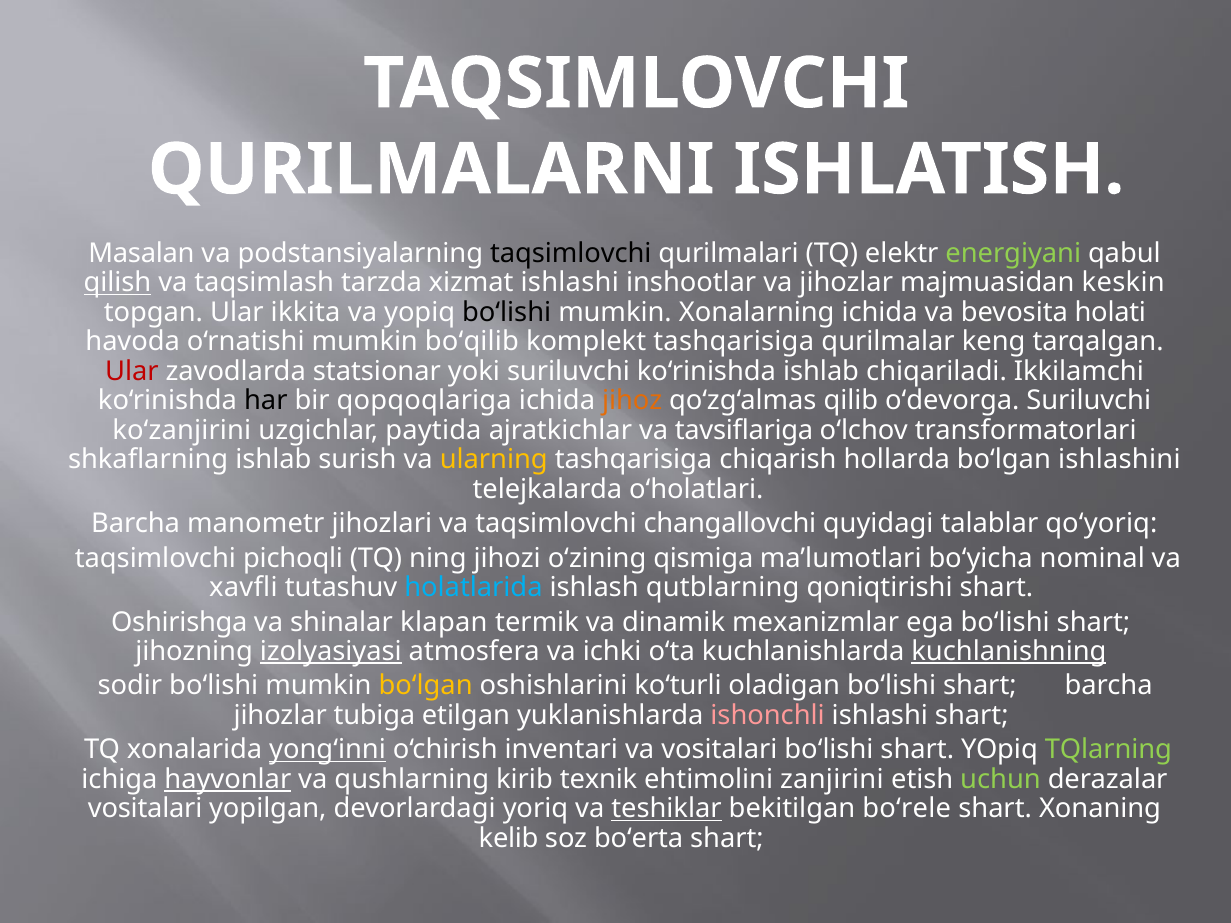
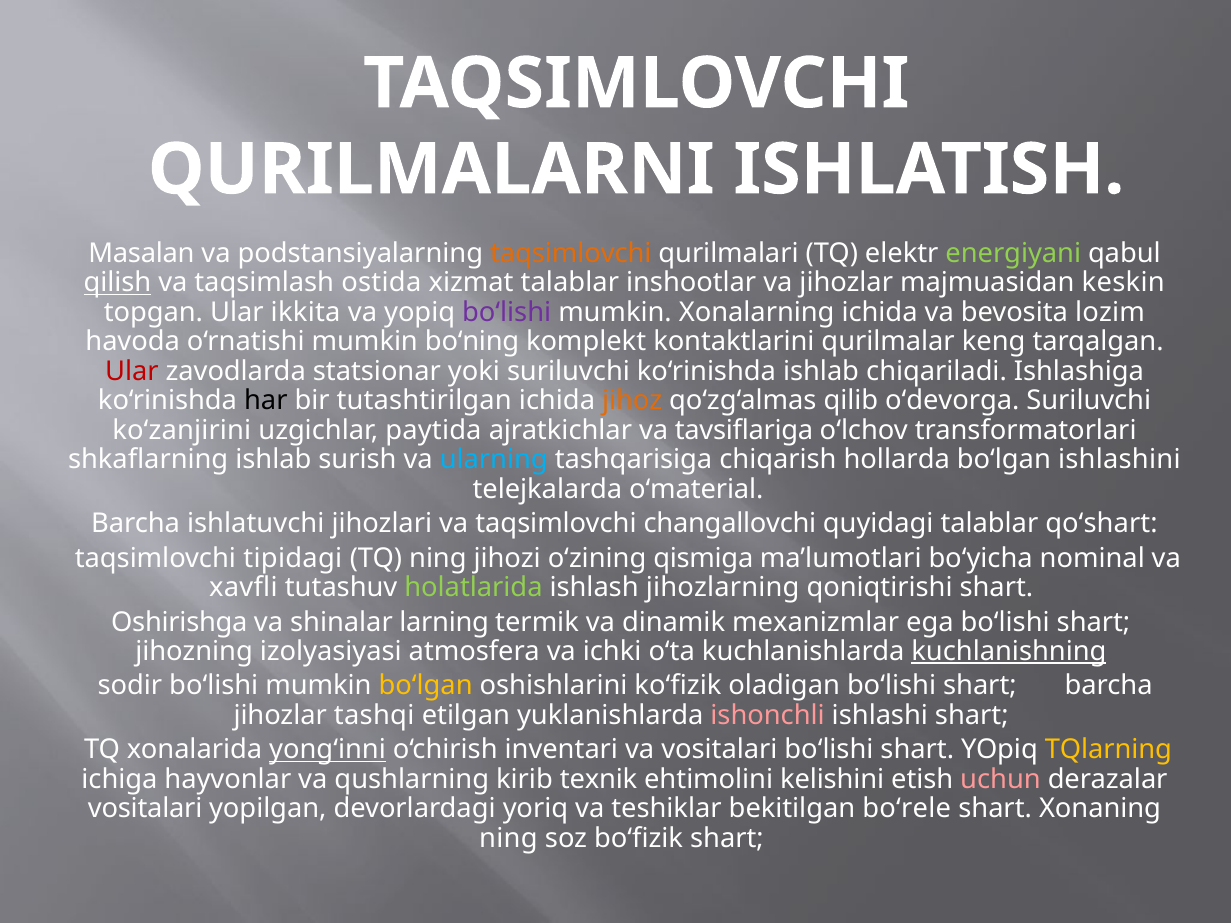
taqsimlovchi at (571, 253) colour: black -> orange
tarzda: tarzda -> ostida
xizmat ishlashi: ishlashi -> talablar
bo‘lishi at (507, 312) colour: black -> purple
holati: holati -> lozim
bo‘qilib: bo‘qilib -> bo‘ning
komplekt tashqarisiga: tashqarisiga -> kontaktlarini
Ikkilamchi: Ikkilamchi -> Ishlashiga
qopqoqlariga: qopqoqlariga -> tutashtirilgan
ularning colour: yellow -> light blue
o‘holatlari: o‘holatlari -> o‘material
manometr: manometr -> ishlatuvchi
qo‘yoriq: qo‘yoriq -> qo‘shart
pichoqli: pichoqli -> tipidagi
holatlarida colour: light blue -> light green
qutblarning: qutblarning -> jihozlarning
klapan: klapan -> larning
izolyasiyasi underline: present -> none
ko‘turli: ko‘turli -> ko‘fizik
tubiga: tubiga -> tashqi
TQlarning colour: light green -> yellow
hayvonlar underline: present -> none
zanjirini: zanjirini -> kelishini
uchun colour: light green -> pink
teshiklar underline: present -> none
kelib at (509, 839): kelib -> ning
bo‘erta: bo‘erta -> bo‘fizik
